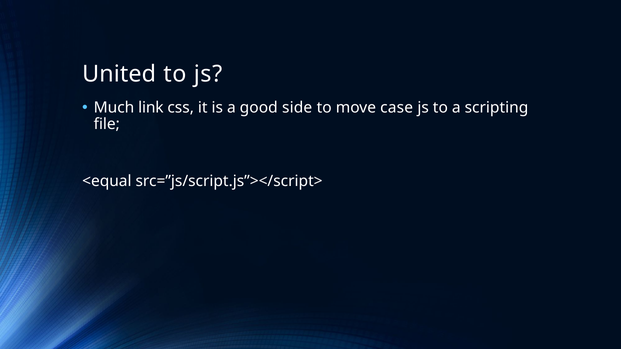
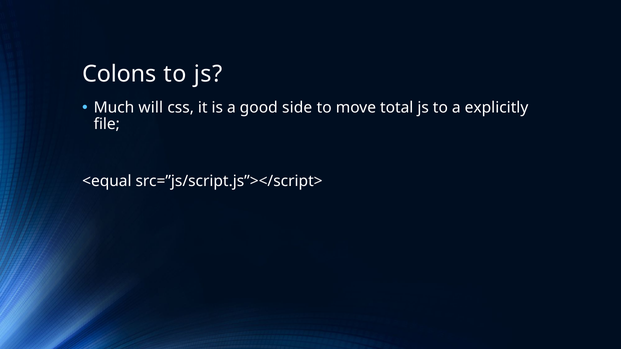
United: United -> Colons
link: link -> will
case: case -> total
scripting: scripting -> explicitly
